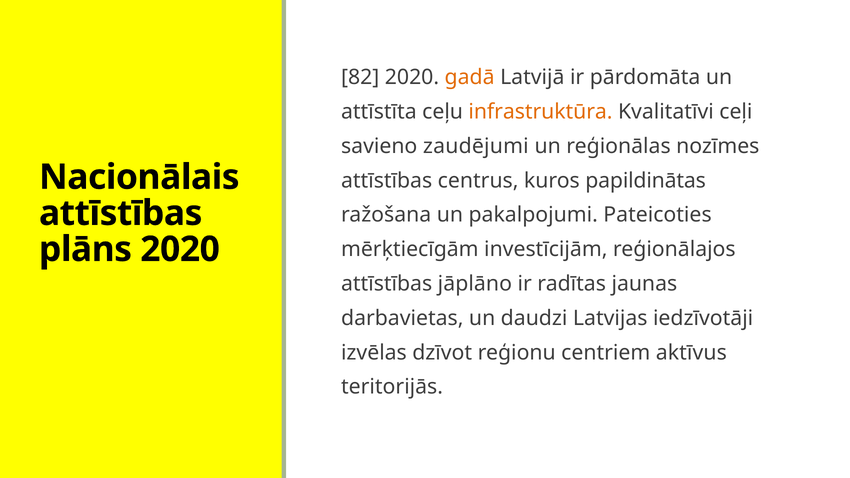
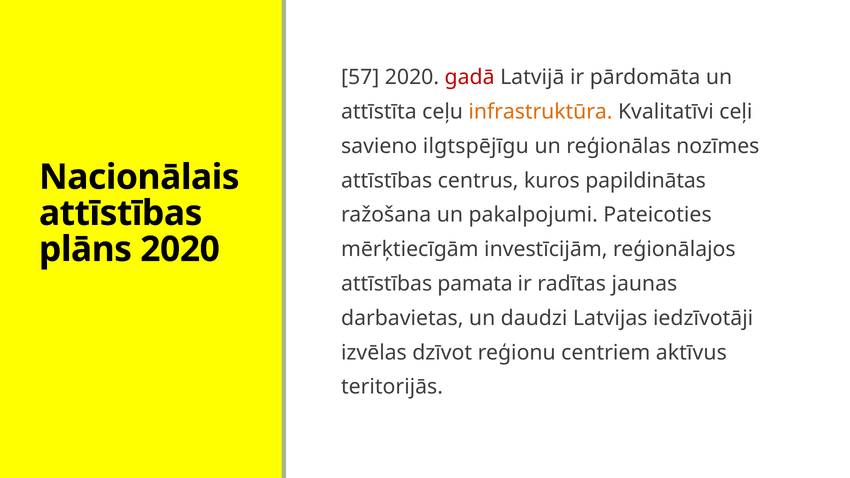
82: 82 -> 57
gadā colour: orange -> red
zaudējumi: zaudējumi -> ilgtspējīgu
jāplāno: jāplāno -> pamata
